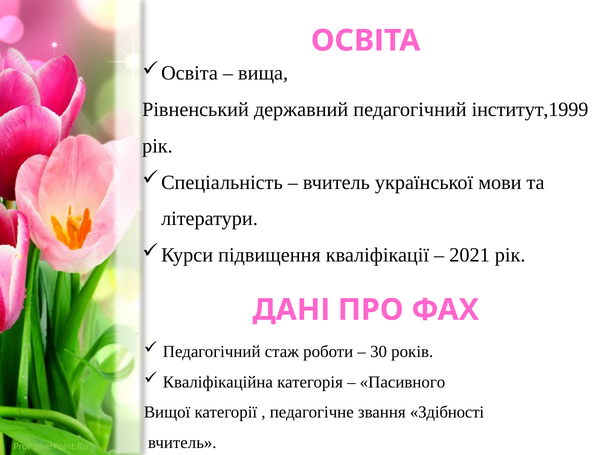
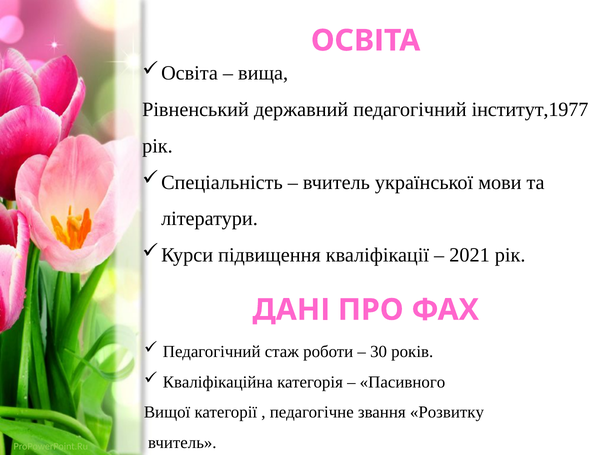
інститут,1999: інститут,1999 -> інститут,1977
Здібності: Здібності -> Розвитку
